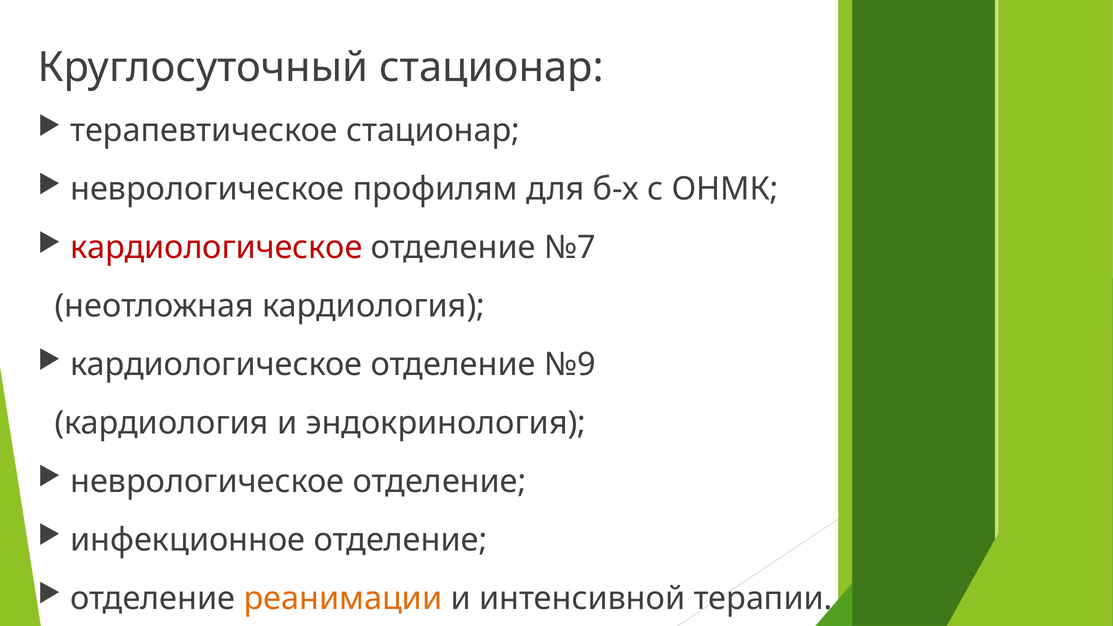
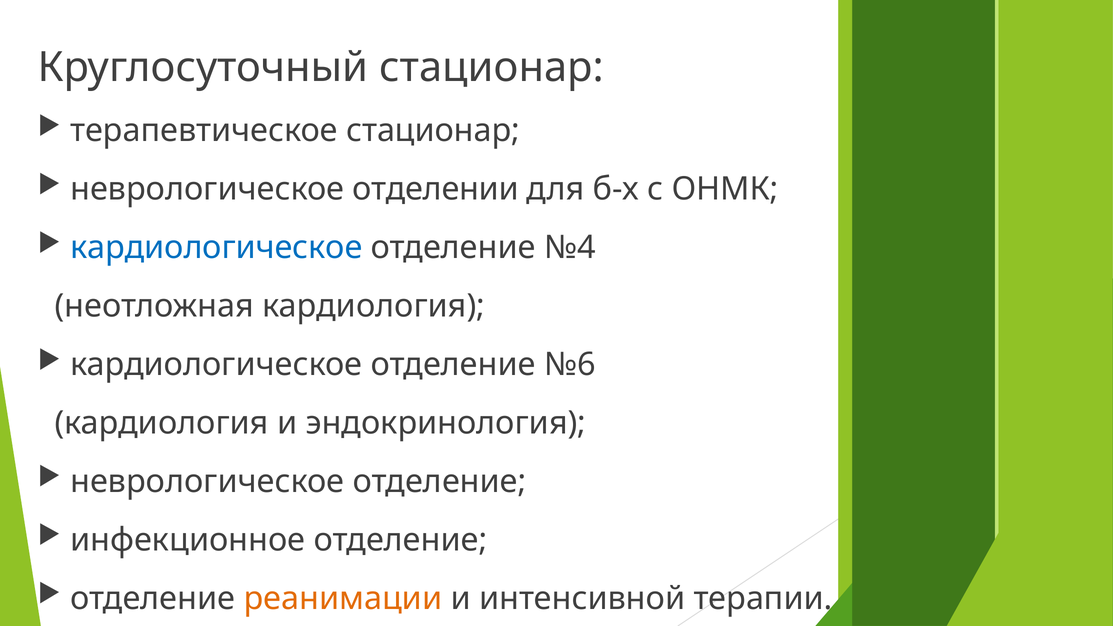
профилям: профилям -> отделении
кардиологическое at (216, 248) colour: red -> blue
№7: №7 -> №4
№9: №9 -> №6
